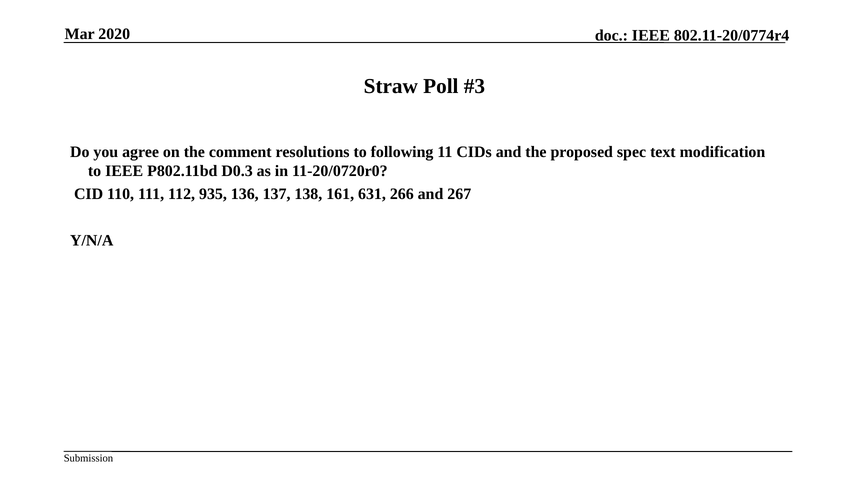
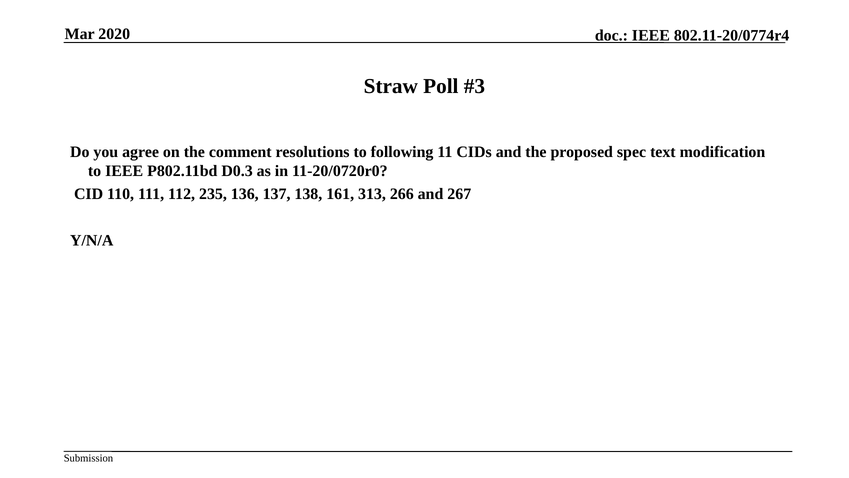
935: 935 -> 235
631: 631 -> 313
